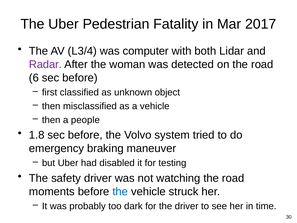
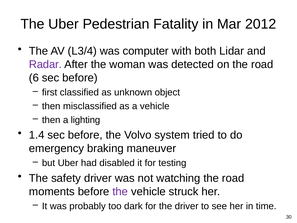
2017: 2017 -> 2012
people: people -> lighting
1.8: 1.8 -> 1.4
the at (120, 191) colour: blue -> purple
